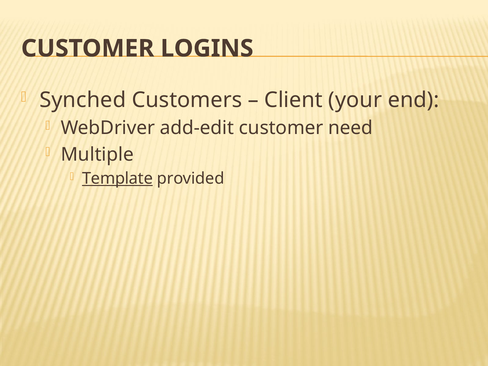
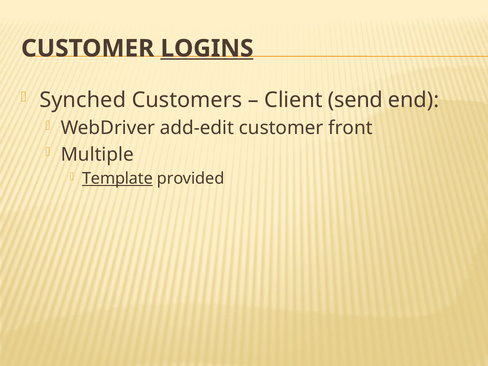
LOGINS underline: none -> present
your: your -> send
need: need -> front
